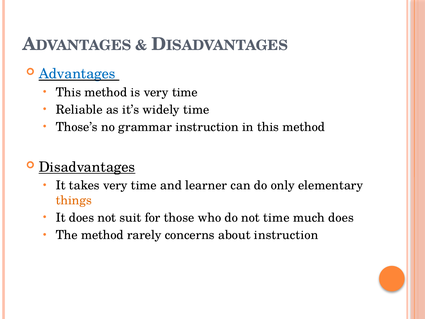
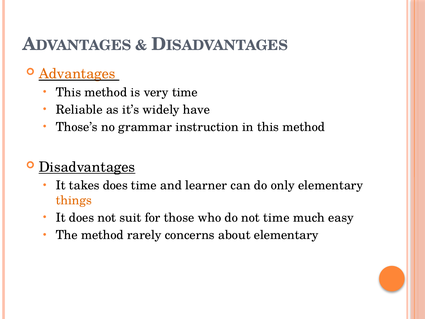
Advantages colour: blue -> orange
widely time: time -> have
takes very: very -> does
much does: does -> easy
about instruction: instruction -> elementary
